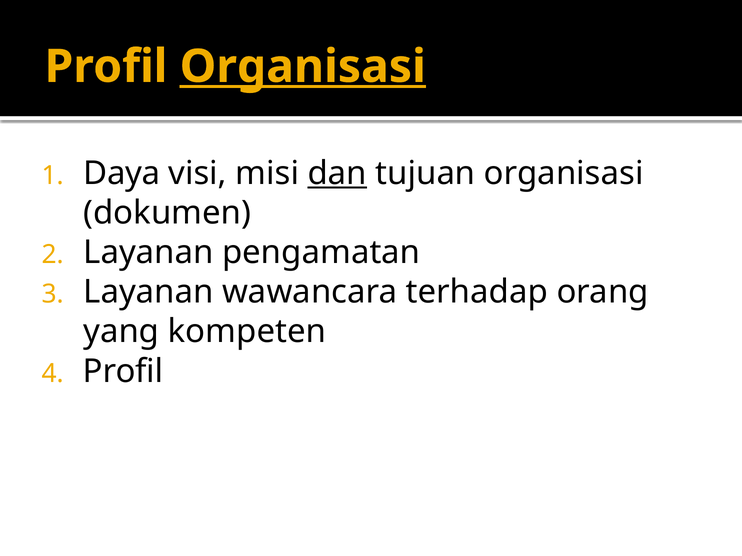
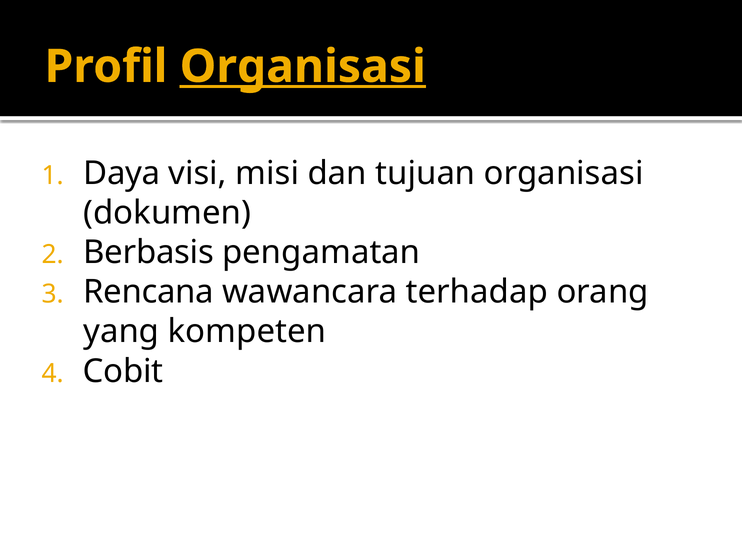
dan underline: present -> none
Layanan at (148, 253): Layanan -> Berbasis
Layanan at (148, 292): Layanan -> Rencana
Profil at (123, 371): Profil -> Cobit
